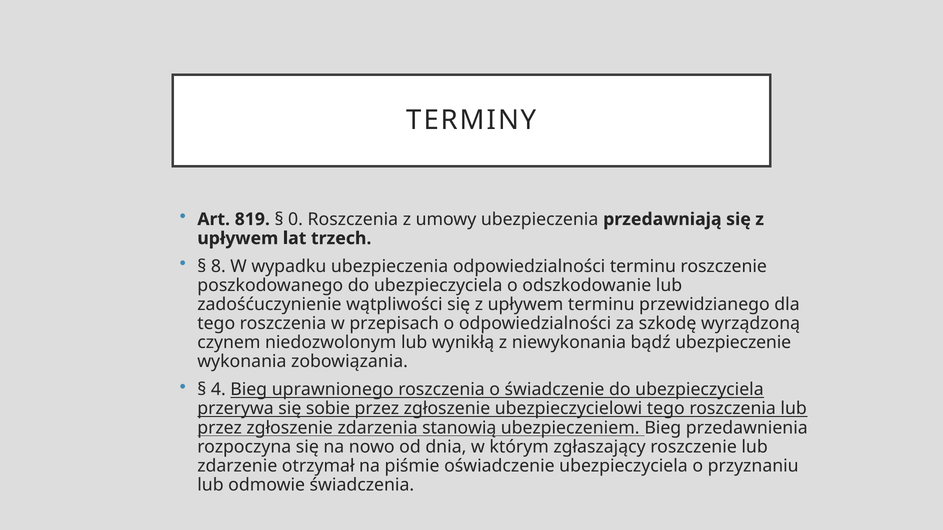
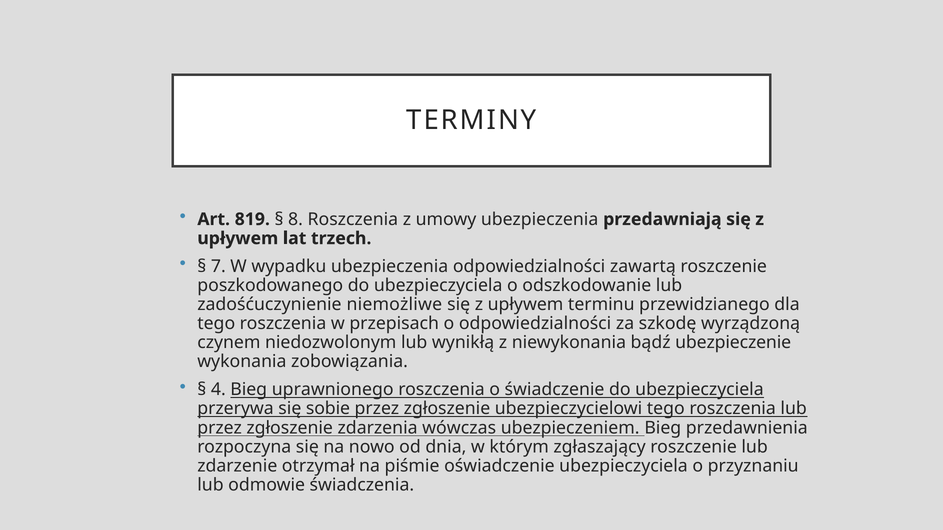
0: 0 -> 8
8: 8 -> 7
odpowiedzialności terminu: terminu -> zawartą
wątpliwości: wątpliwości -> niemożliwe
stanowią: stanowią -> wówczas
